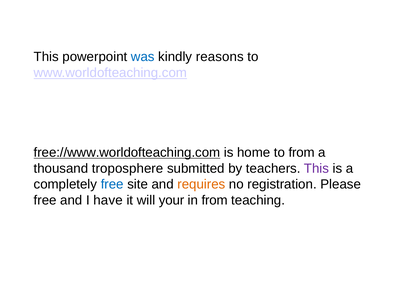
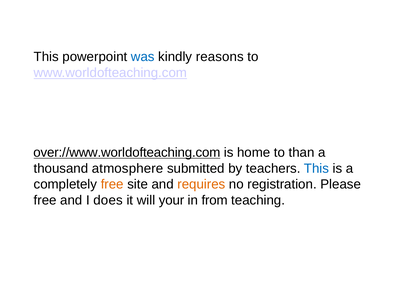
free://www.worldofteaching.com: free://www.worldofteaching.com -> over://www.worldofteaching.com
to from: from -> than
troposphere: troposphere -> atmosphere
This at (316, 168) colour: purple -> blue
free at (112, 184) colour: blue -> orange
have: have -> does
